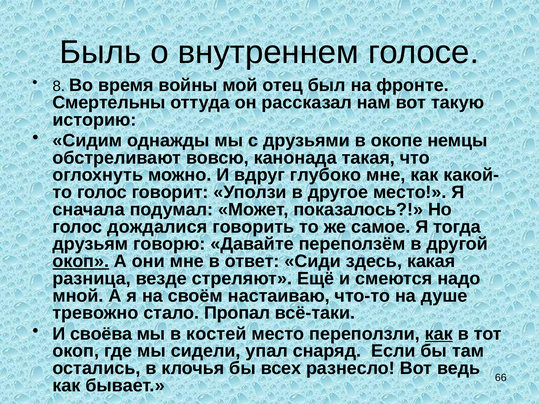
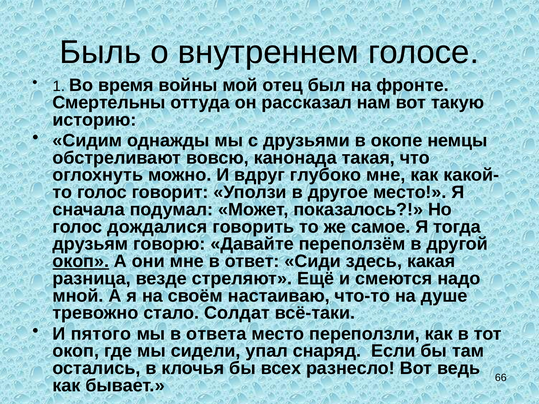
8: 8 -> 1
Пропал: Пропал -> Солдат
своёва: своёва -> пятого
костей: костей -> ответа
как at (439, 334) underline: present -> none
